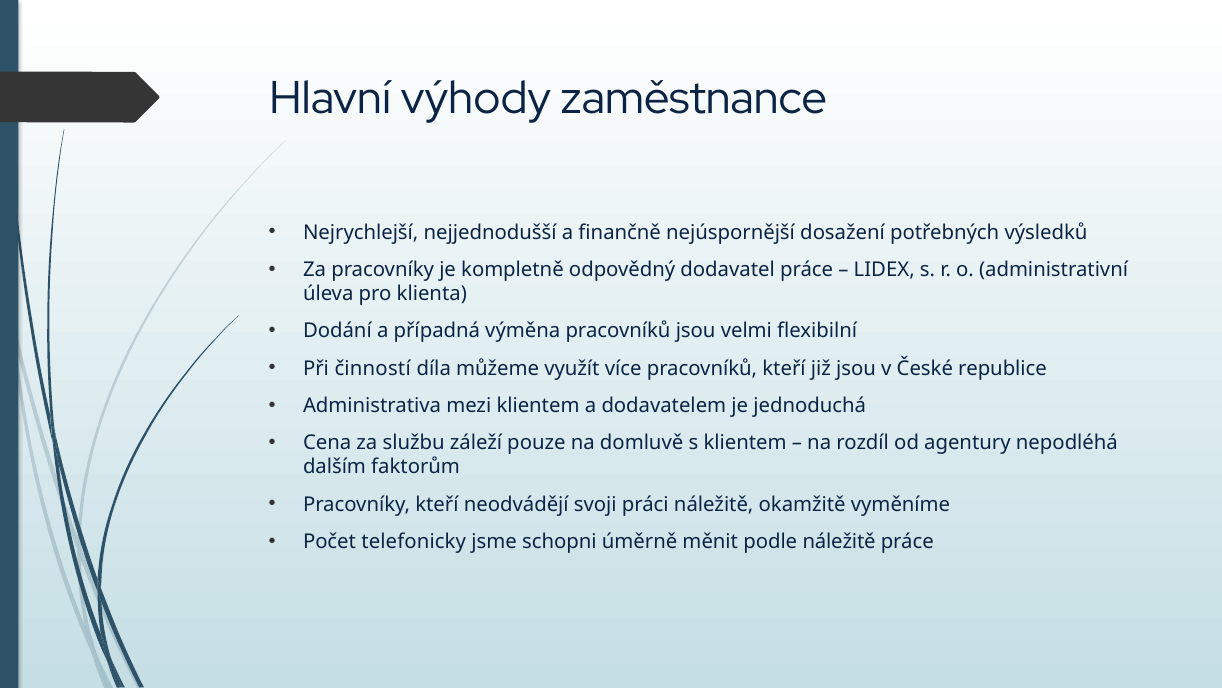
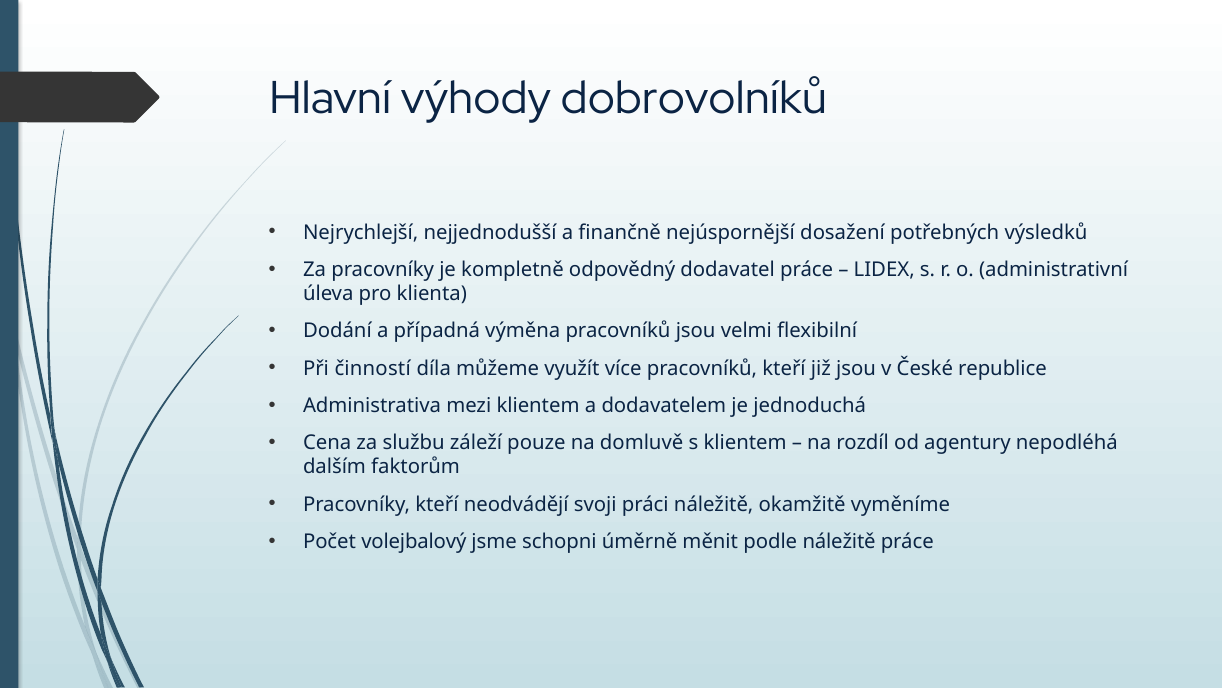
zaměstnance: zaměstnance -> dobrovolníků
telefonicky: telefonicky -> volejbalový
